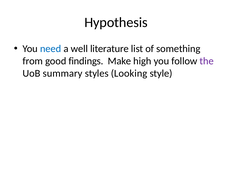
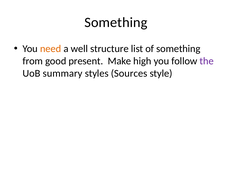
Hypothesis at (116, 22): Hypothesis -> Something
need colour: blue -> orange
literature: literature -> structure
findings: findings -> present
Looking: Looking -> Sources
